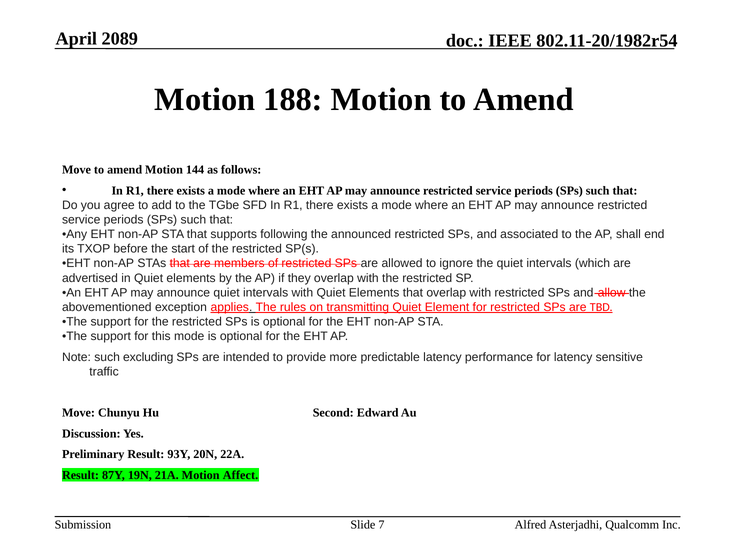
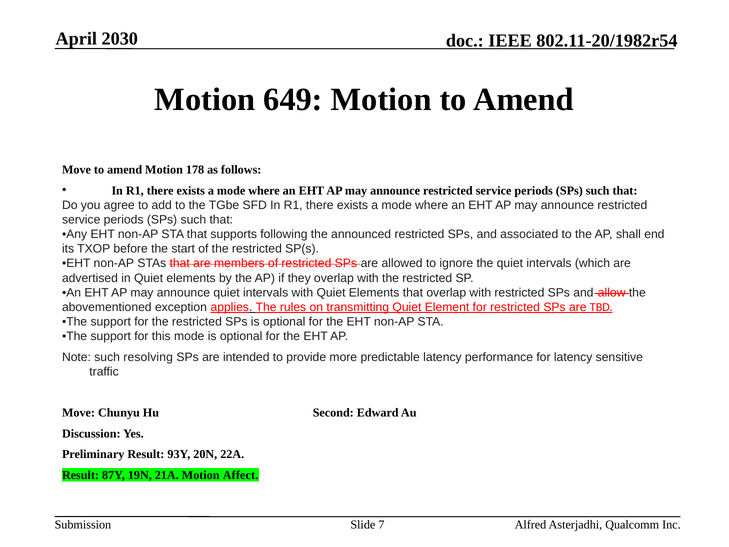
2089: 2089 -> 2030
188: 188 -> 649
144: 144 -> 178
excluding: excluding -> resolving
